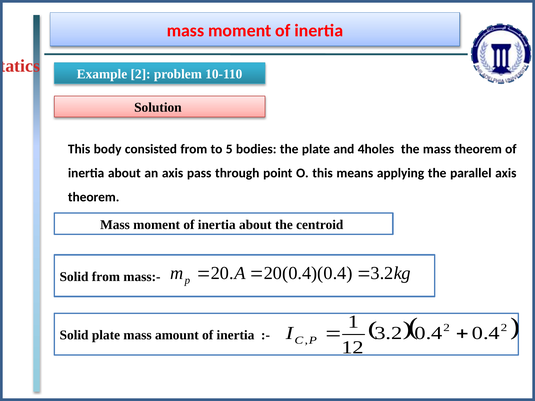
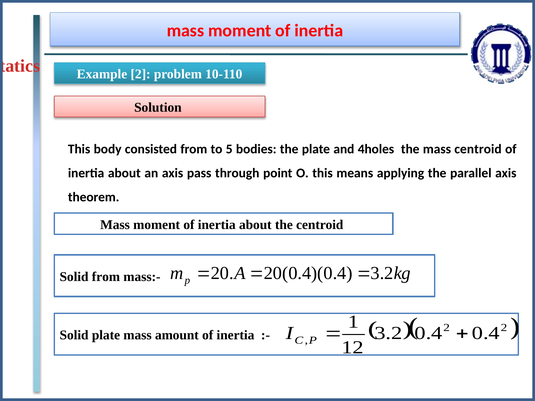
mass theorem: theorem -> centroid
